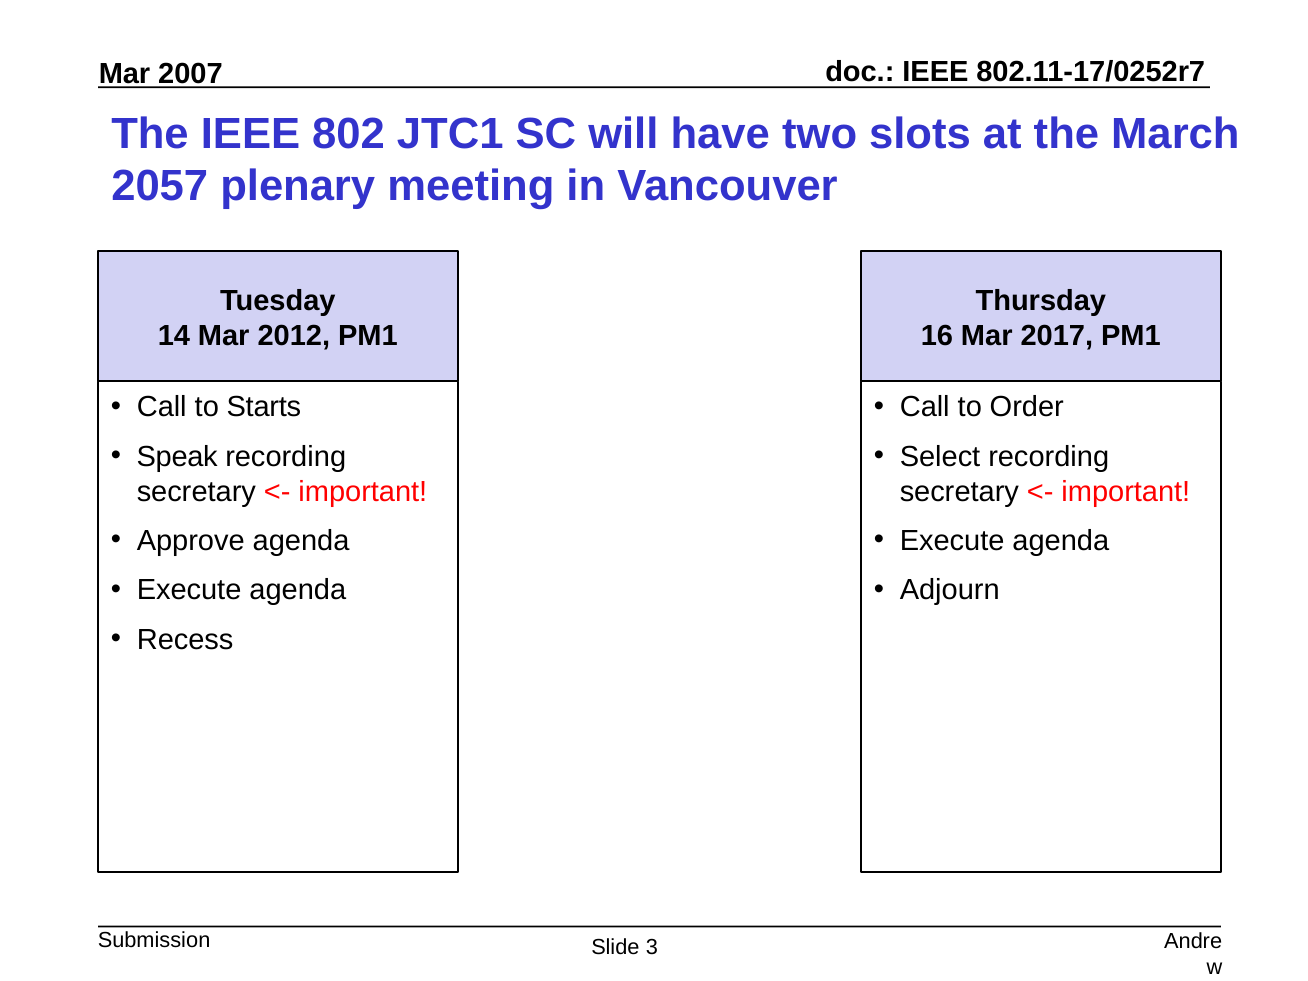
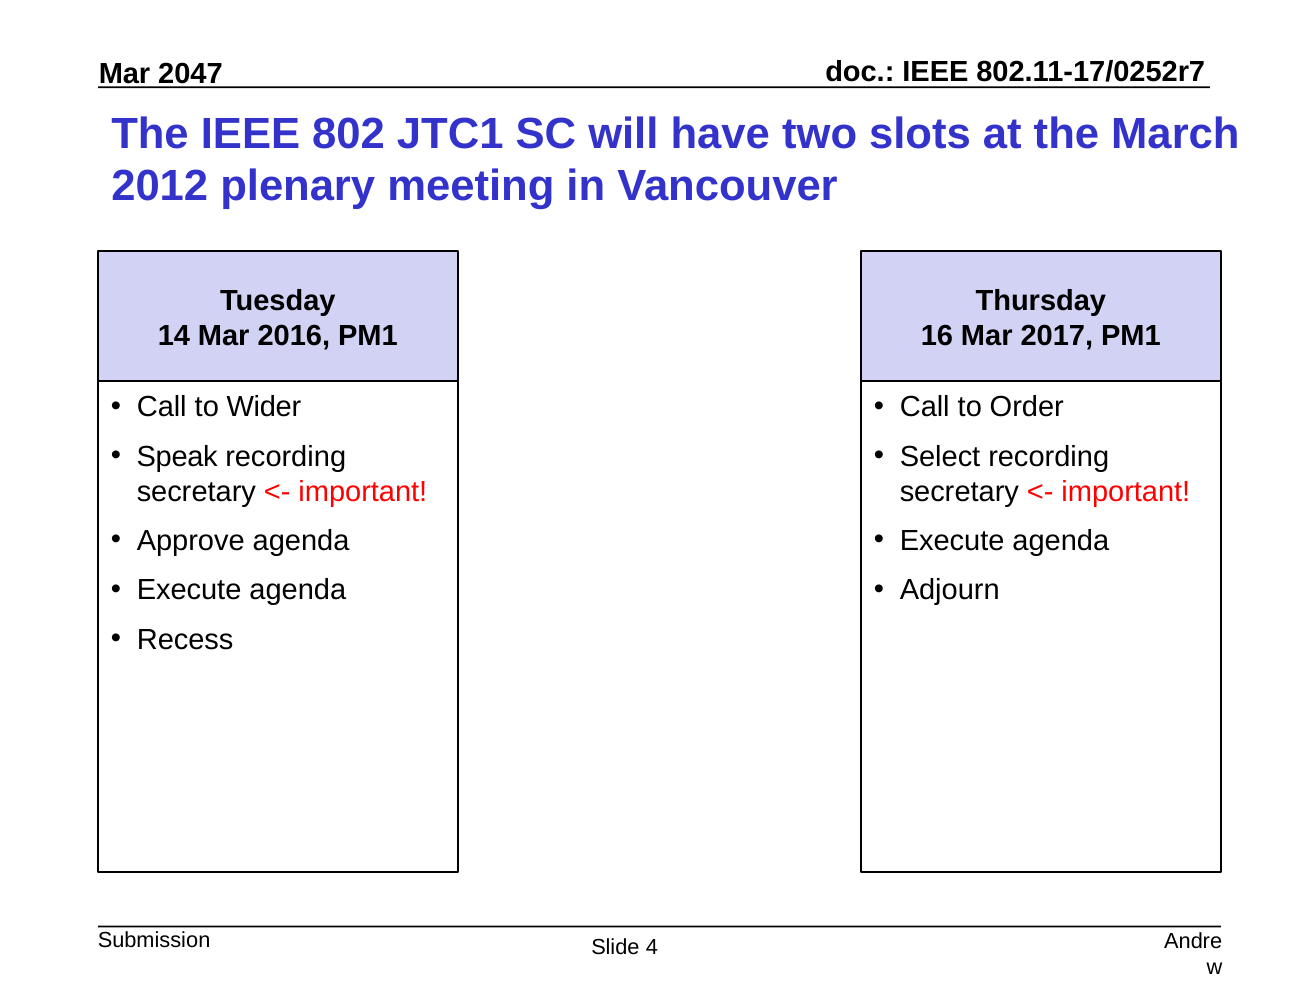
2007: 2007 -> 2047
2057: 2057 -> 2012
2012: 2012 -> 2016
Starts: Starts -> Wider
3: 3 -> 4
